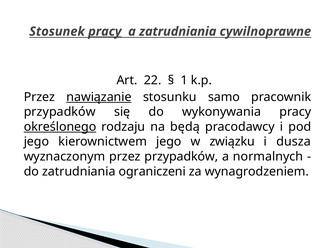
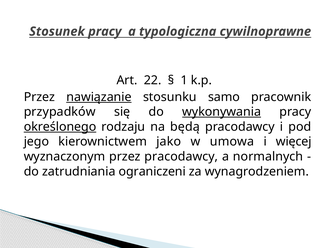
pracy at (105, 32) underline: present -> none
a zatrudniania: zatrudniania -> typologiczna
wykonywania underline: none -> present
kierownictwem jego: jego -> jako
związku: związku -> umowa
dusza: dusza -> więcej
przez przypadków: przypadków -> pracodawcy
